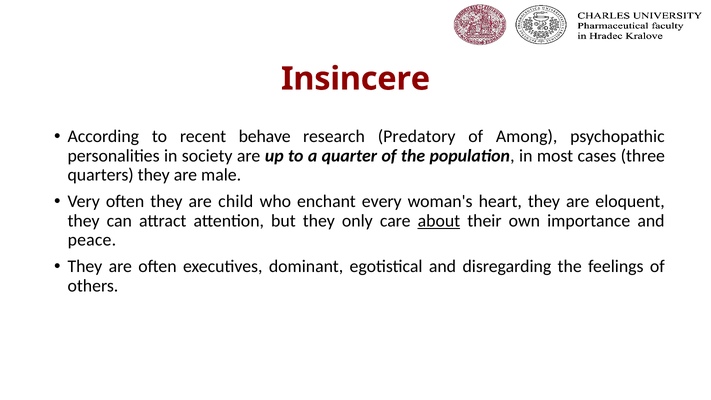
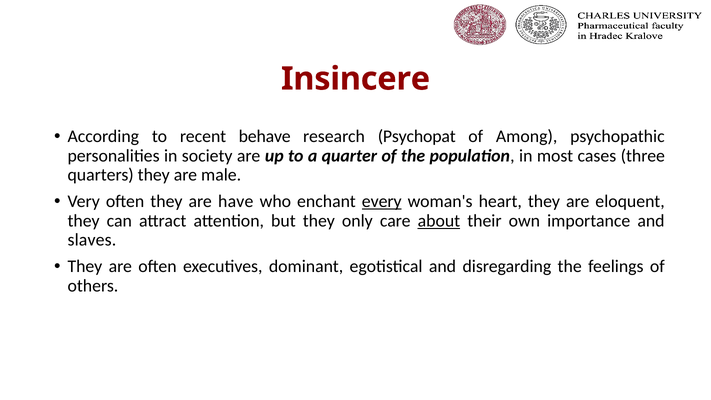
Predatory: Predatory -> Psychopat
child: child -> have
every underline: none -> present
peace: peace -> slaves
